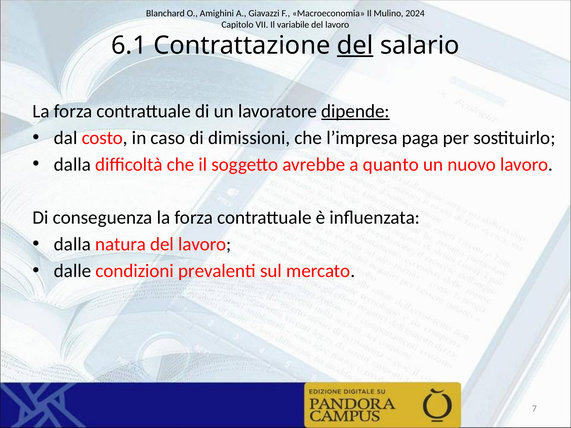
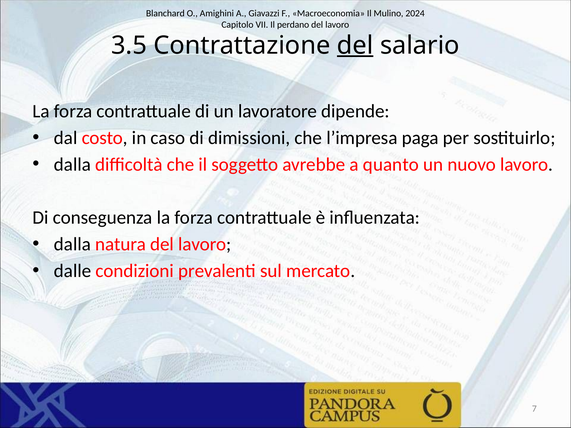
variabile: variabile -> perdano
6.1: 6.1 -> 3.5
dipende underline: present -> none
